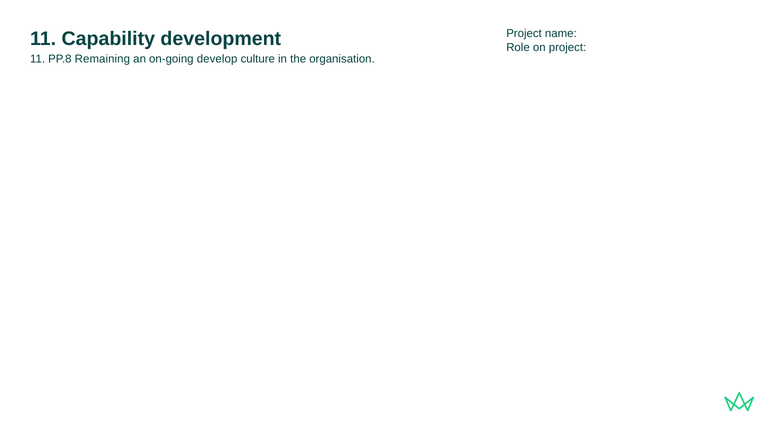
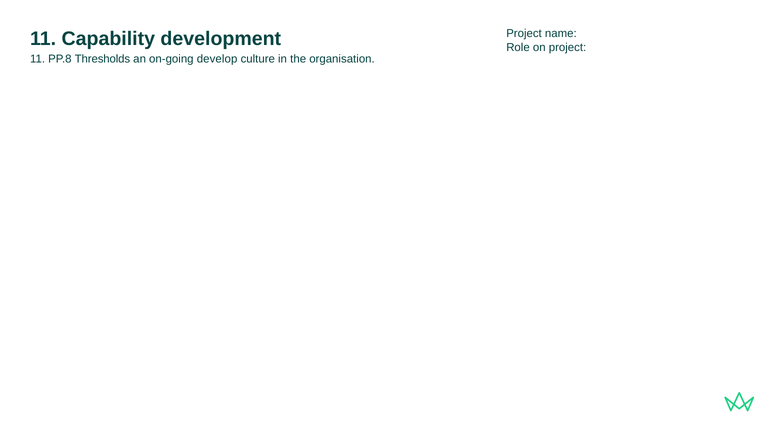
Remaining: Remaining -> Thresholds
